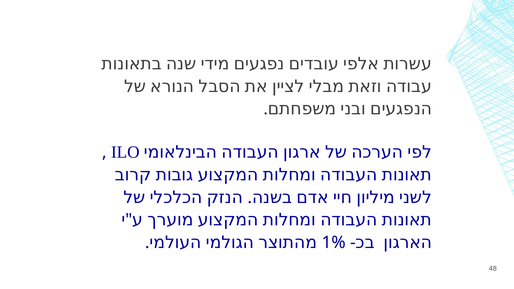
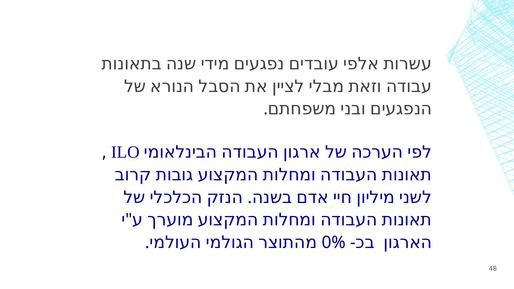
1%: 1% -> 0%
